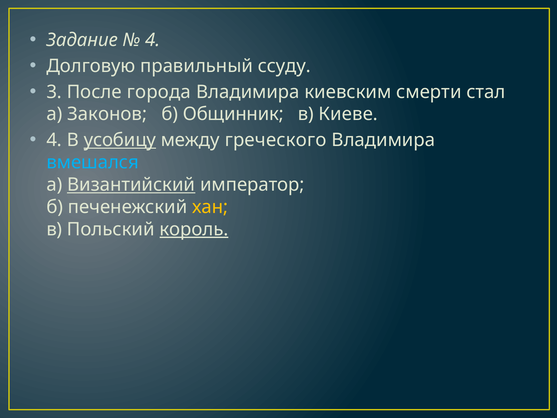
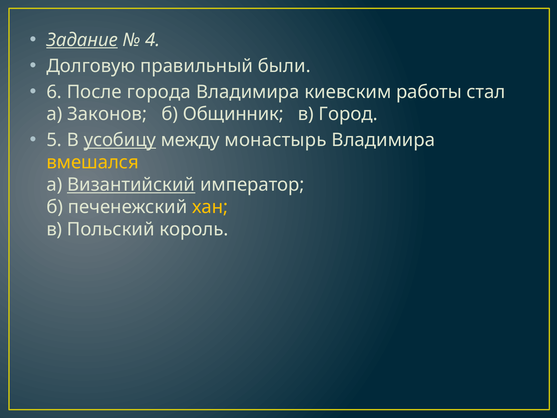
Задание underline: none -> present
ссуду: ссуду -> были
3: 3 -> 6
смерти: смерти -> работы
Киеве: Киеве -> Город
4 at (54, 140): 4 -> 5
греческого: греческого -> монастырь
вмешался colour: light blue -> yellow
король underline: present -> none
